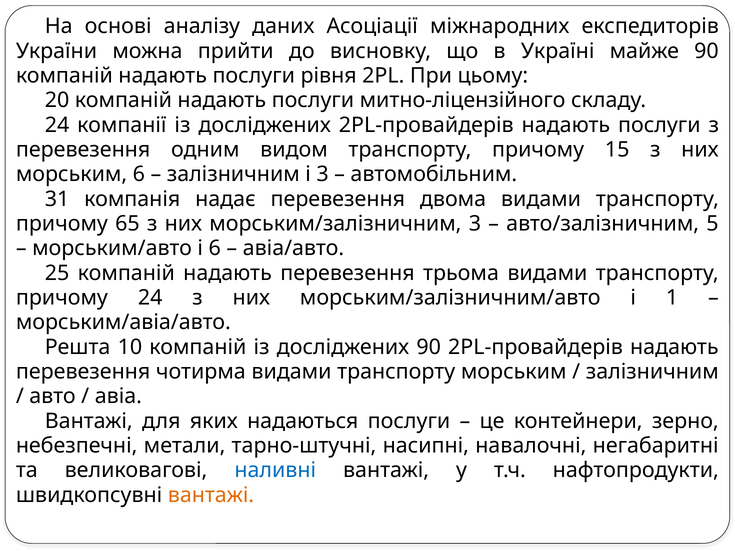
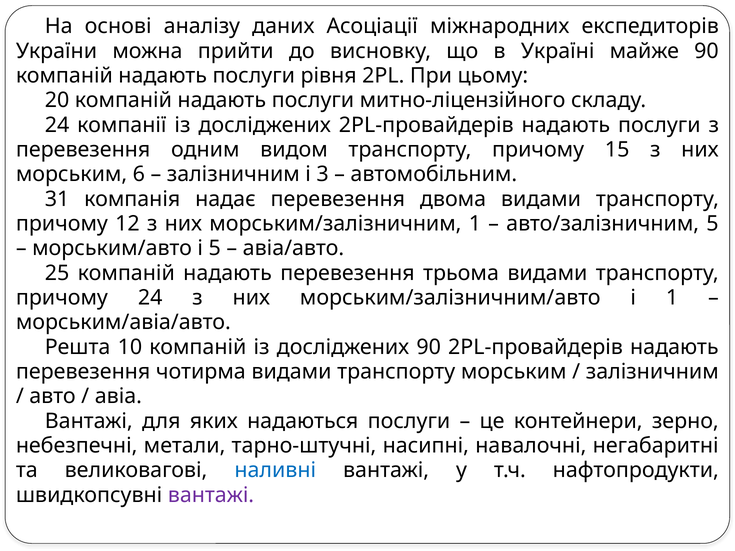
65: 65 -> 12
морським/залізничним 3: 3 -> 1
і 6: 6 -> 5
вантажі at (211, 495) colour: orange -> purple
